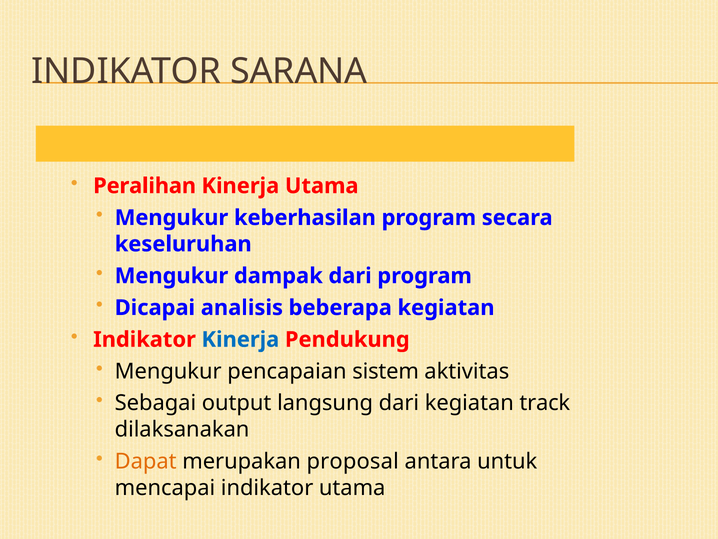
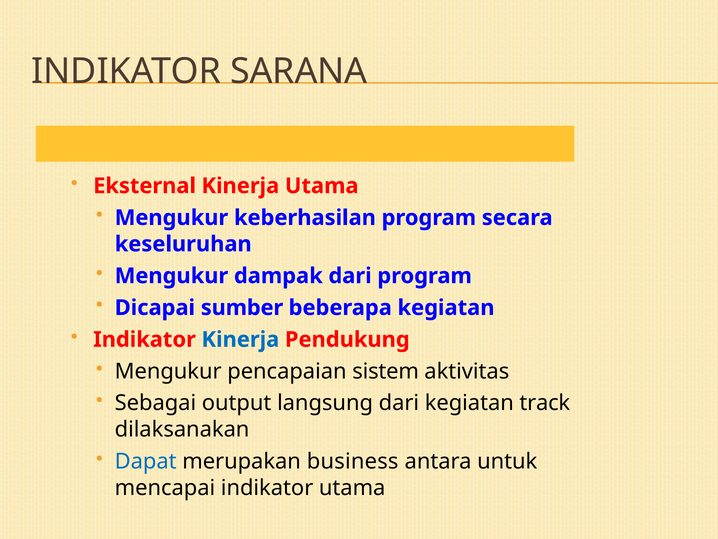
Peralihan: Peralihan -> Eksternal
analisis: analisis -> sumber
Dapat colour: orange -> blue
proposal: proposal -> business
